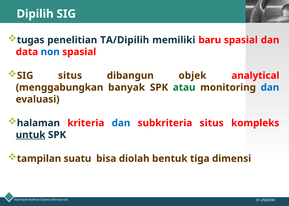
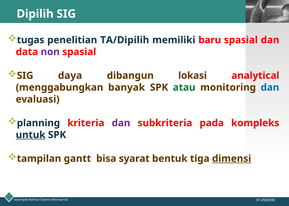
non colour: blue -> purple
SIG situs: situs -> daya
objek: objek -> lokasi
halaman: halaman -> planning
dan at (121, 123) colour: blue -> purple
subkriteria situs: situs -> pada
suatu: suatu -> gantt
diolah: diolah -> syarat
dimensi underline: none -> present
